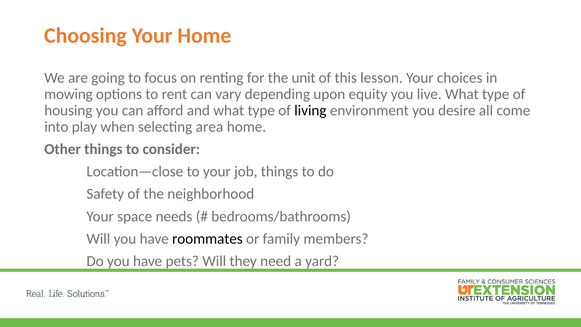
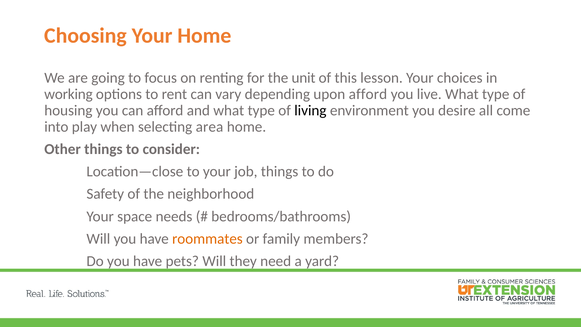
mowing: mowing -> working
upon equity: equity -> afford
roommates colour: black -> orange
